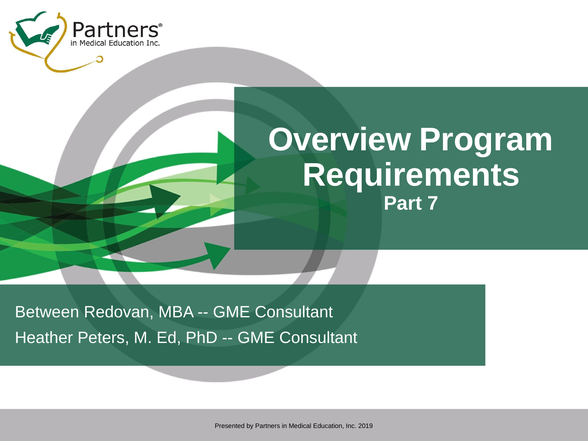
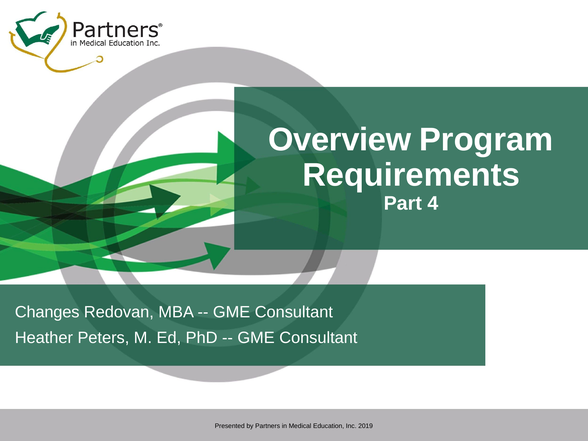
7: 7 -> 4
Between: Between -> Changes
